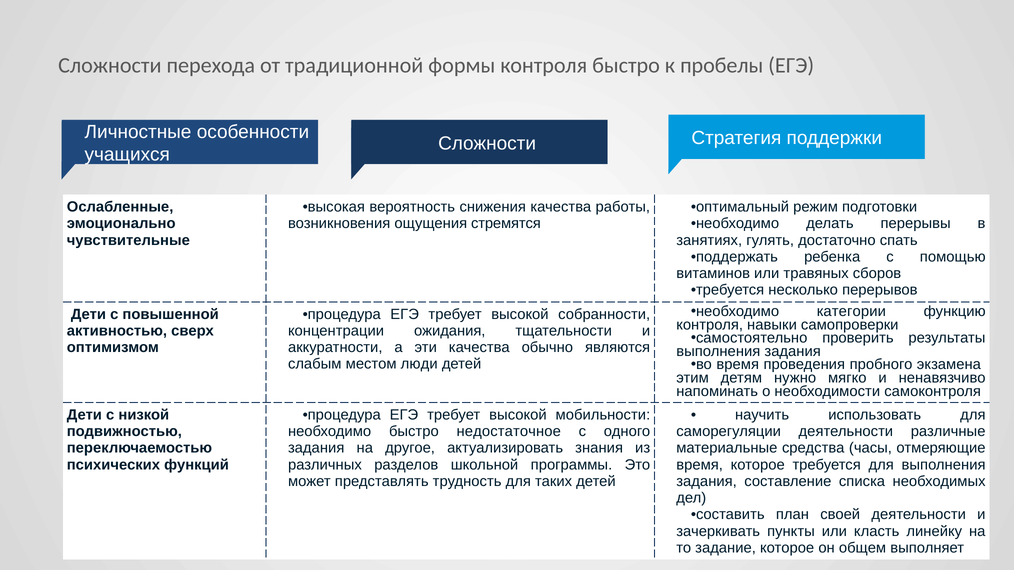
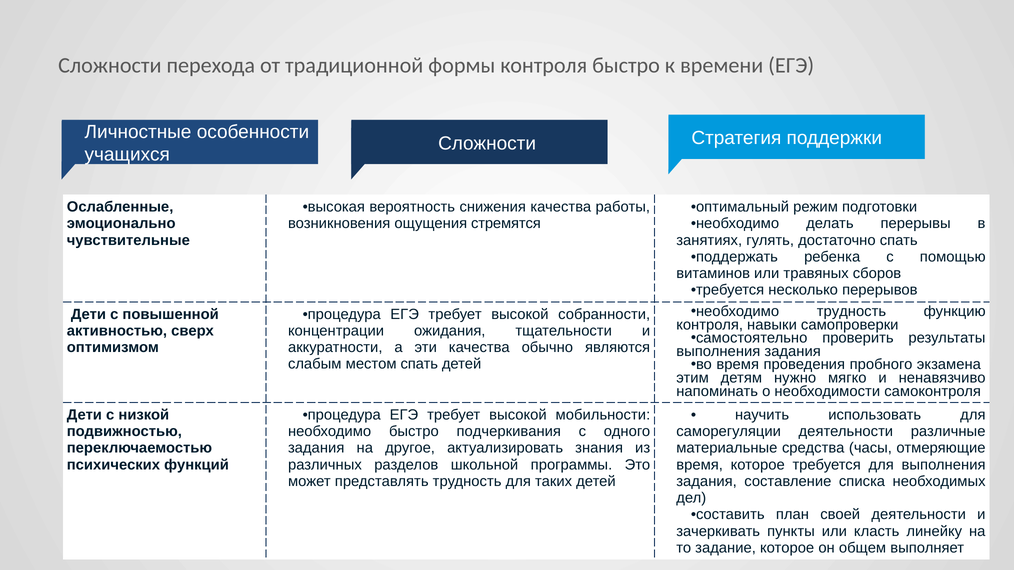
пробелы: пробелы -> времени
необходимо категории: категории -> трудность
местом люди: люди -> спать
недостаточное: недостаточное -> подчеркивания
